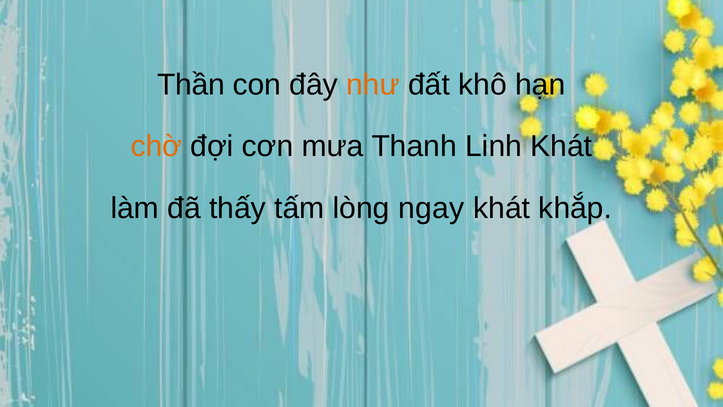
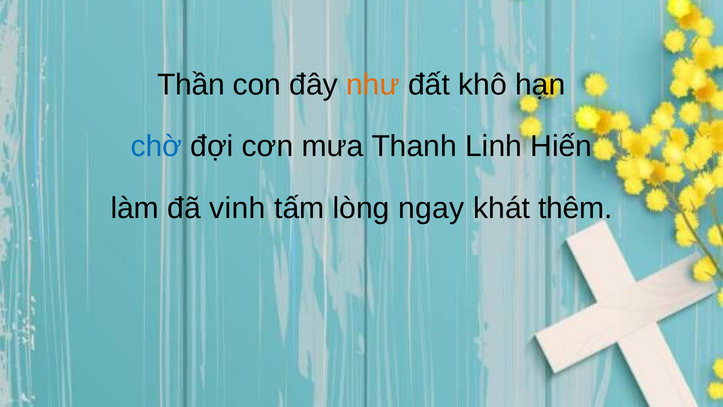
chờ colour: orange -> blue
Linh Khát: Khát -> Hiến
thấy: thấy -> vinh
khắp: khắp -> thêm
